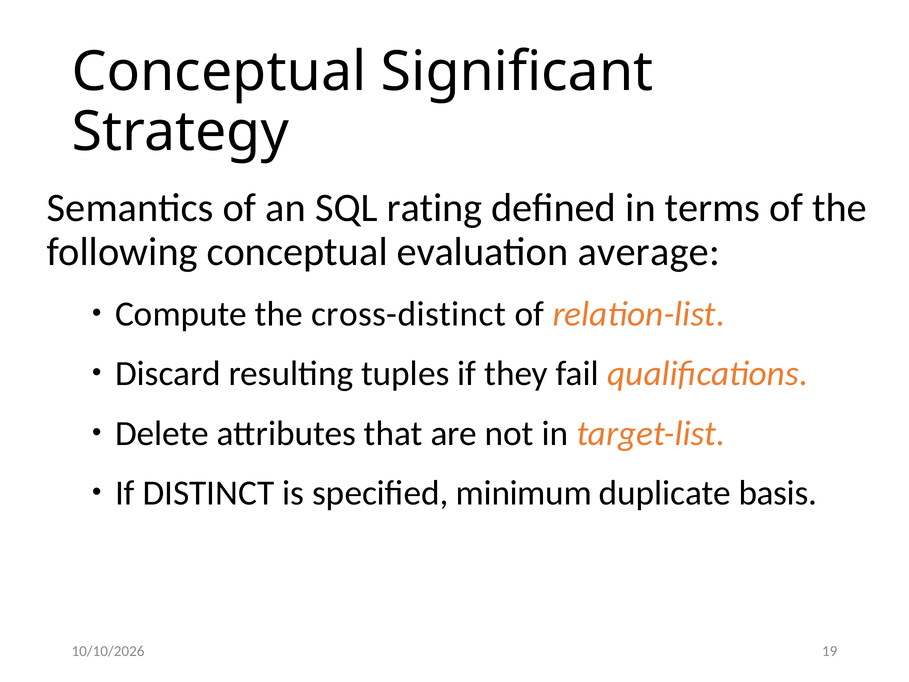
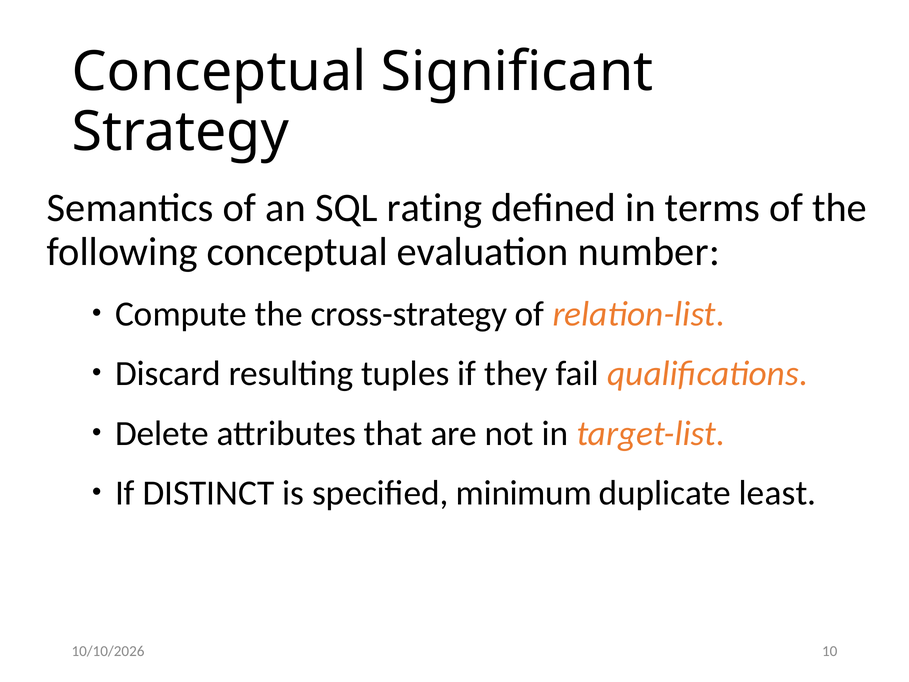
average: average -> number
cross-distinct: cross-distinct -> cross-strategy
basis: basis -> least
19: 19 -> 10
